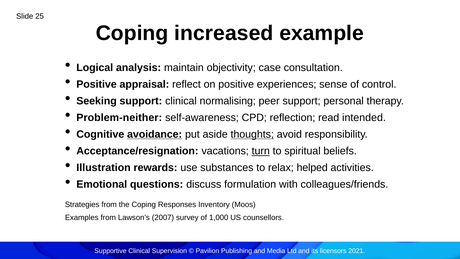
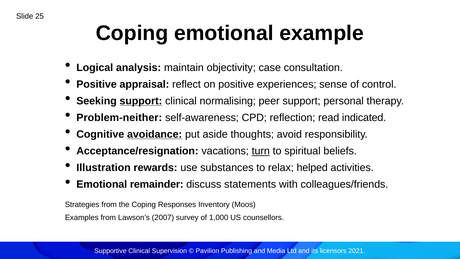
Coping increased: increased -> emotional
support at (141, 101) underline: none -> present
intended: intended -> indicated
thoughts underline: present -> none
questions: questions -> remainder
formulation: formulation -> statements
